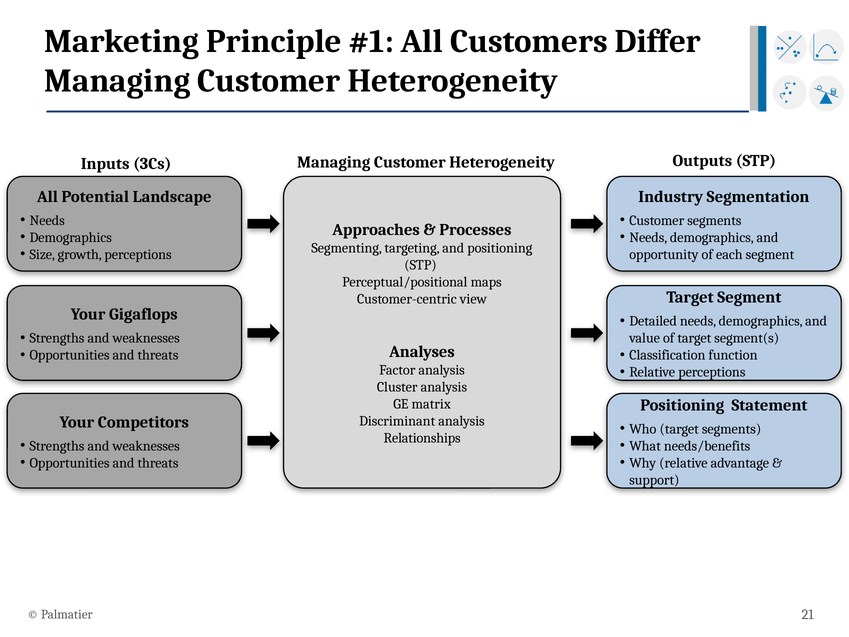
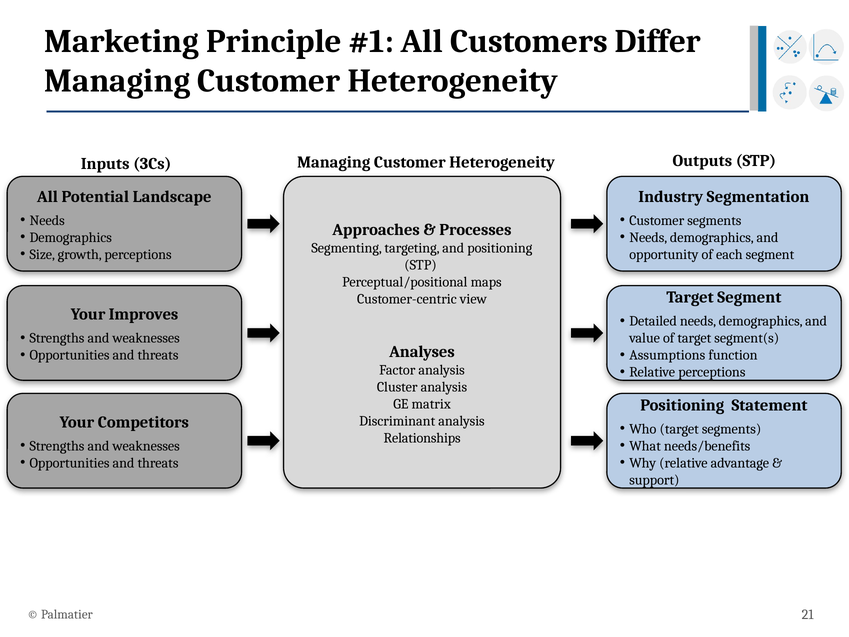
Gigaflops: Gigaflops -> Improves
Classification: Classification -> Assumptions
